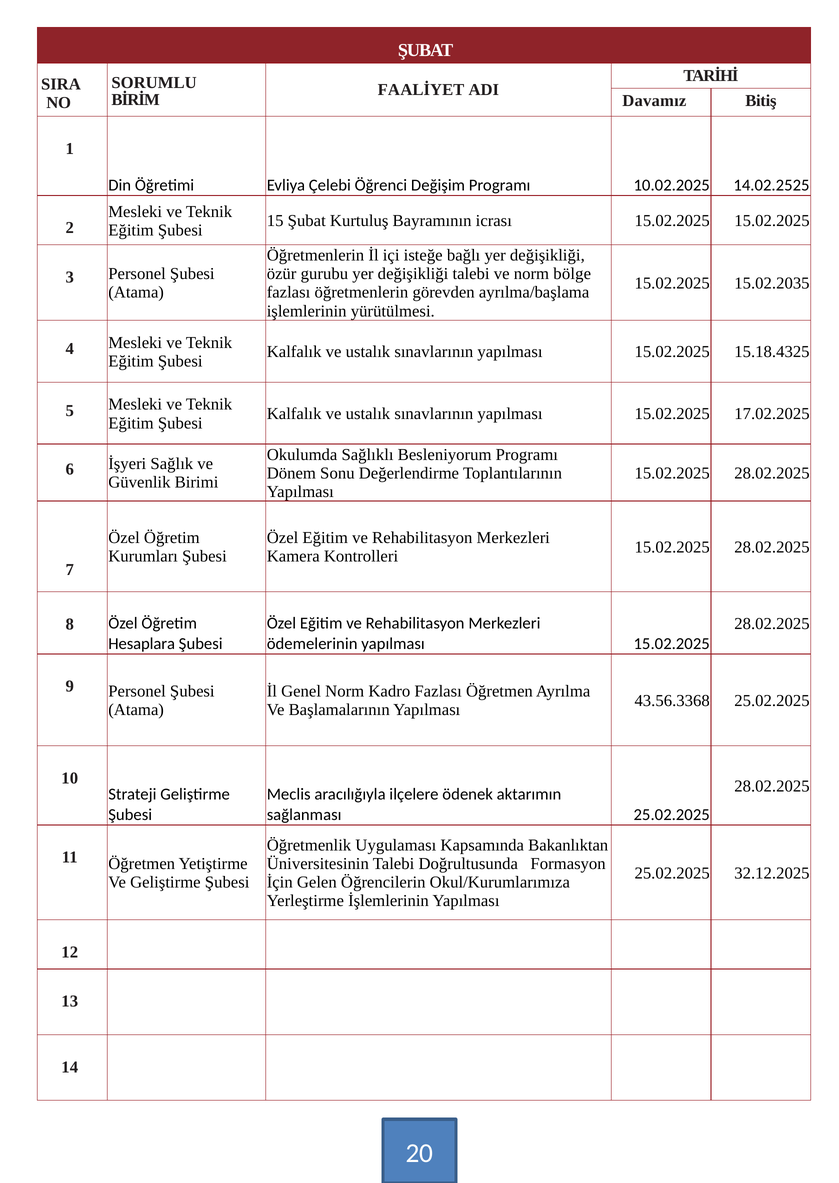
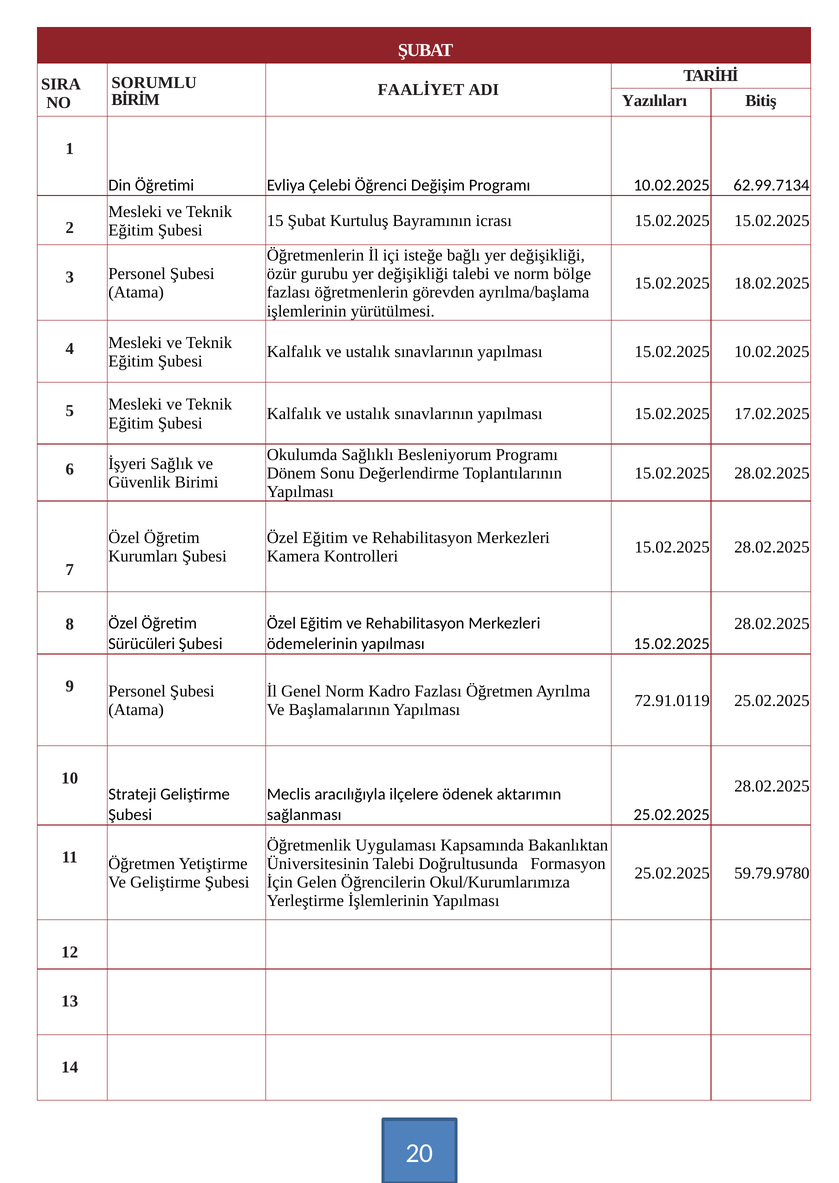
Davamız: Davamız -> Yazılıları
14.02.2525: 14.02.2525 -> 62.99.7134
15.02.2035: 15.02.2035 -> 18.02.2025
15.02.2025 15.18.4325: 15.18.4325 -> 10.02.2025
Hesaplara: Hesaplara -> Sürücüleri
43.56.3368: 43.56.3368 -> 72.91.0119
32.12.2025: 32.12.2025 -> 59.79.9780
